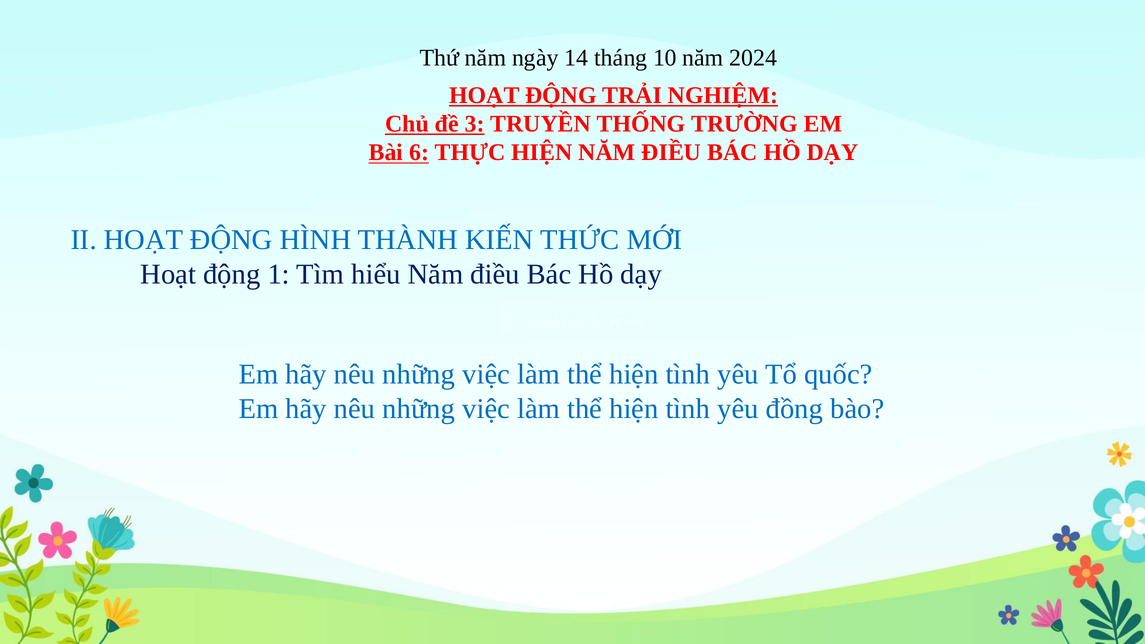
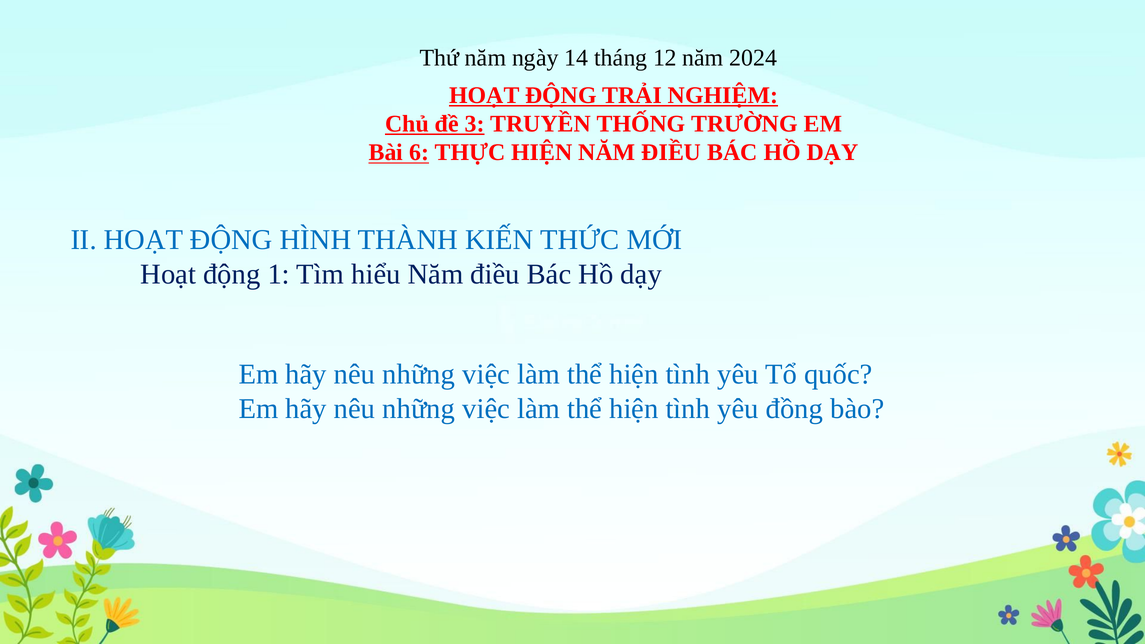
10: 10 -> 12
